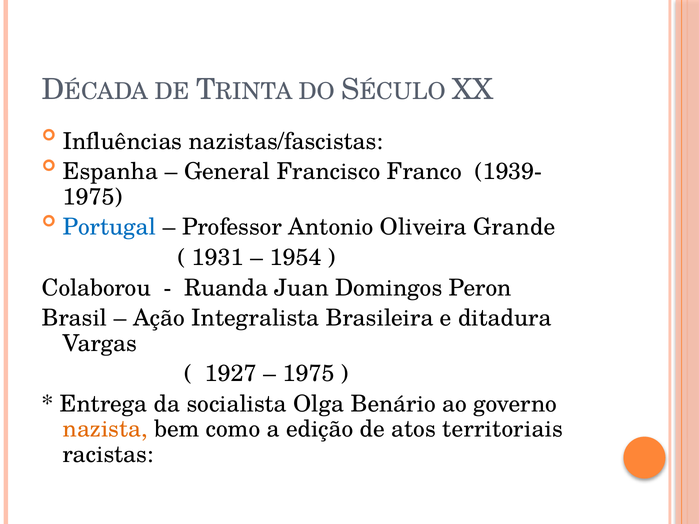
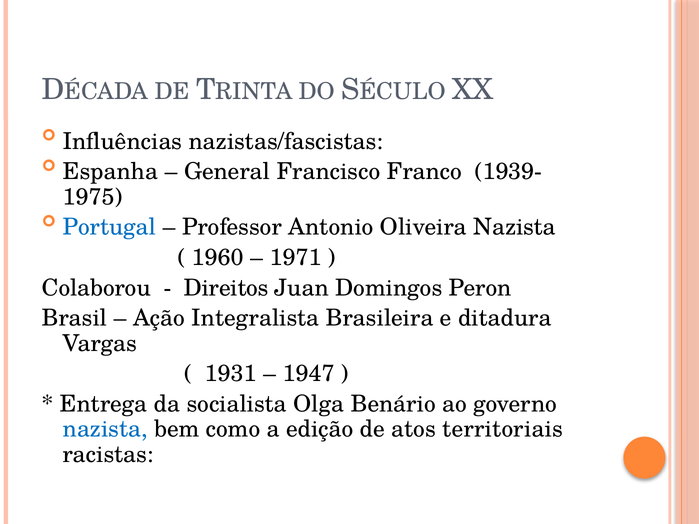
Oliveira Grande: Grande -> Nazista
1931: 1931 -> 1960
1954: 1954 -> 1971
Ruanda: Ruanda -> Direitos
1927: 1927 -> 1931
1975 at (309, 374): 1975 -> 1947
nazista at (105, 430) colour: orange -> blue
